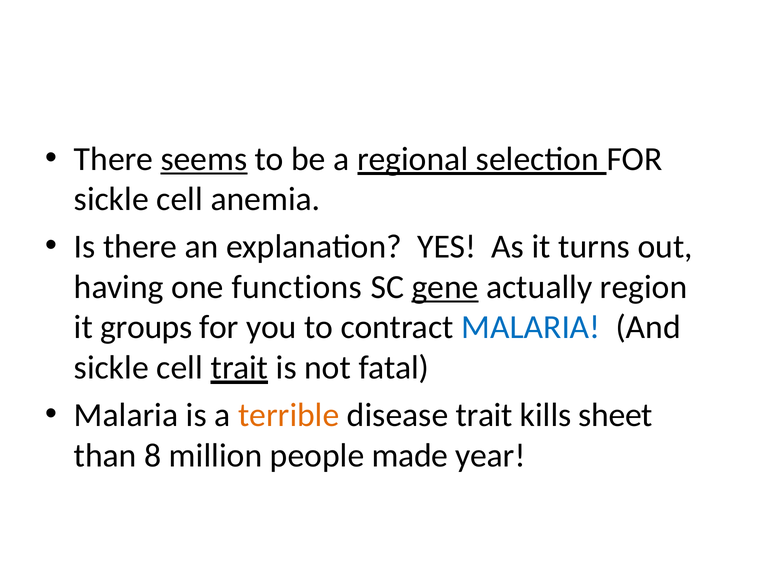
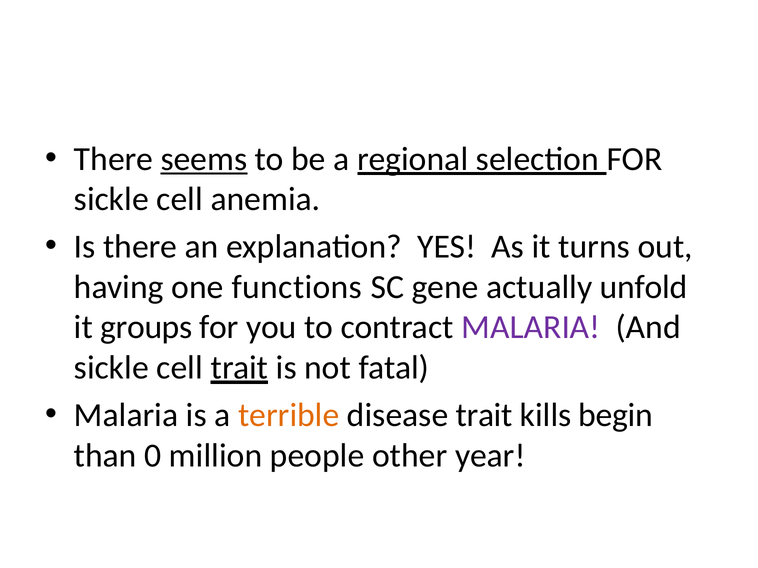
gene underline: present -> none
region: region -> unfold
MALARIA at (531, 328) colour: blue -> purple
sheet: sheet -> begin
8: 8 -> 0
made: made -> other
